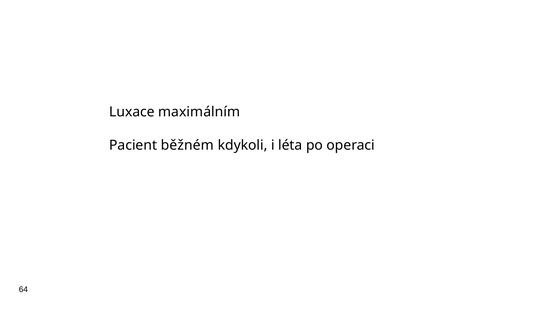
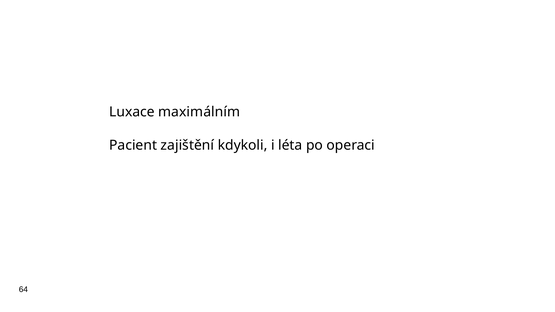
běžném: běžném -> zajištění
